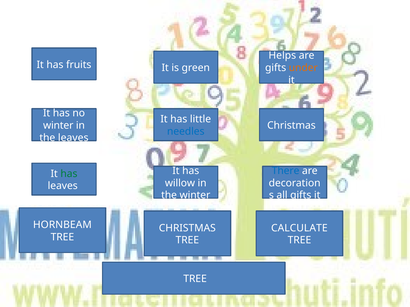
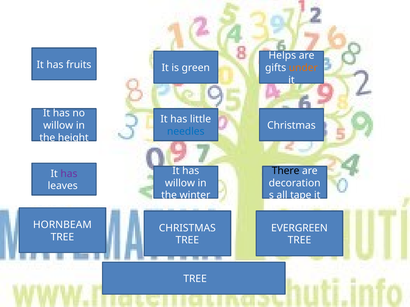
winter at (58, 126): winter -> willow
the leaves: leaves -> height
There colour: blue -> black
has at (69, 174) colour: green -> purple
all gifts: gifts -> tape
CALCULATE: CALCULATE -> EVERGREEN
